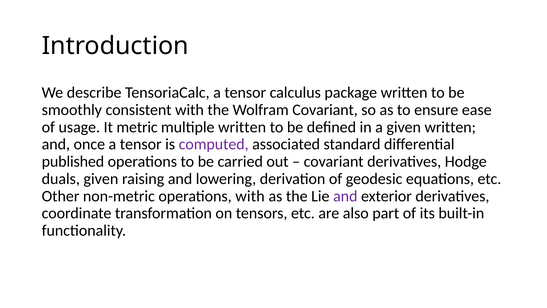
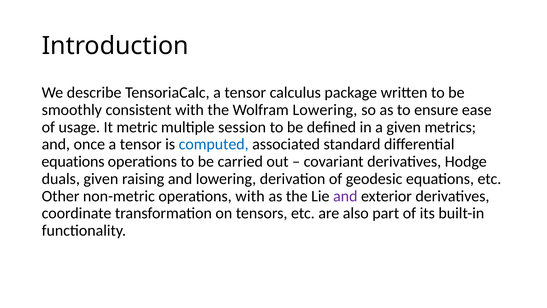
Wolfram Covariant: Covariant -> Lowering
multiple written: written -> session
given written: written -> metrics
computed colour: purple -> blue
published at (73, 161): published -> equations
